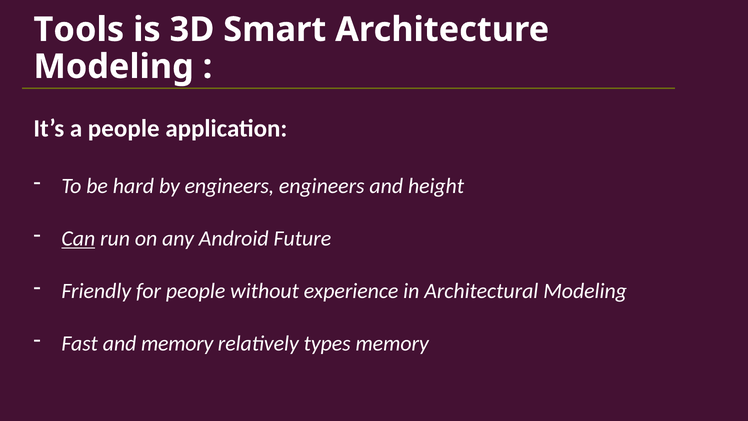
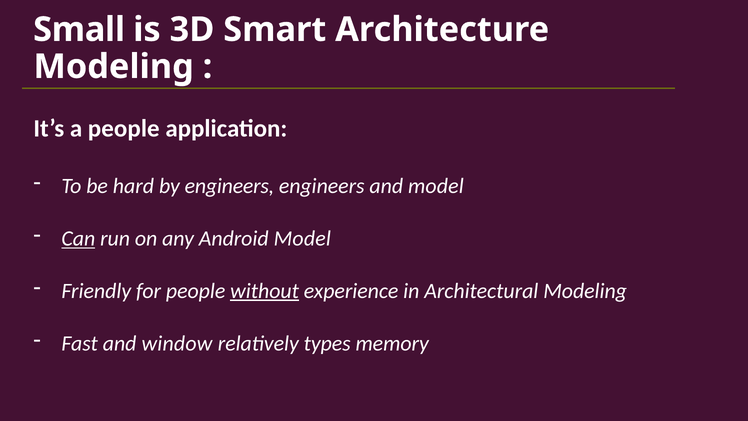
Tools: Tools -> Small
and height: height -> model
Android Future: Future -> Model
without underline: none -> present
and memory: memory -> window
